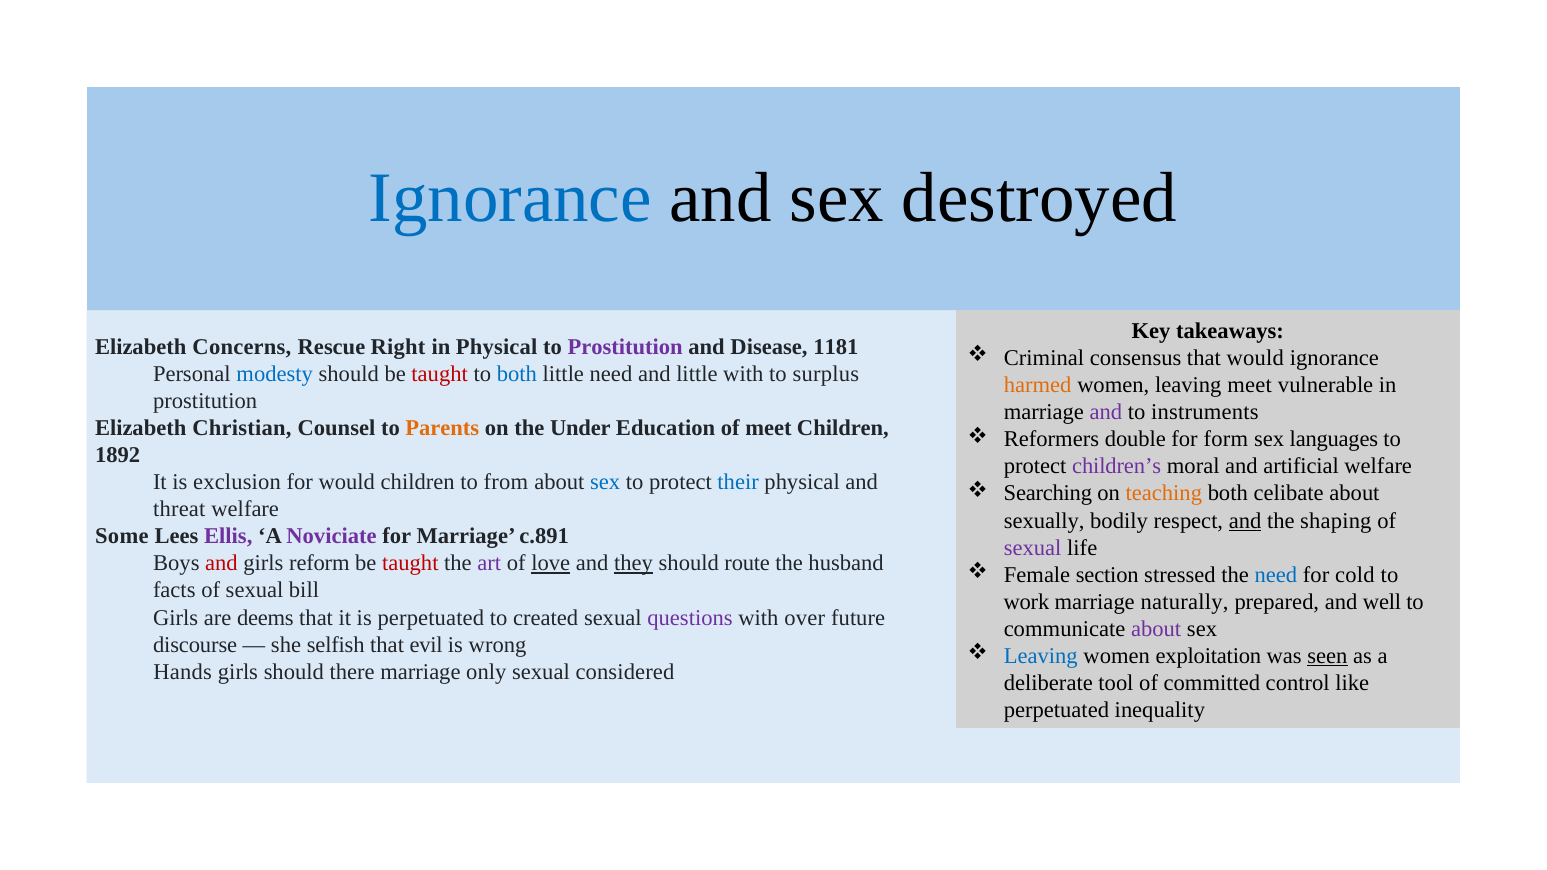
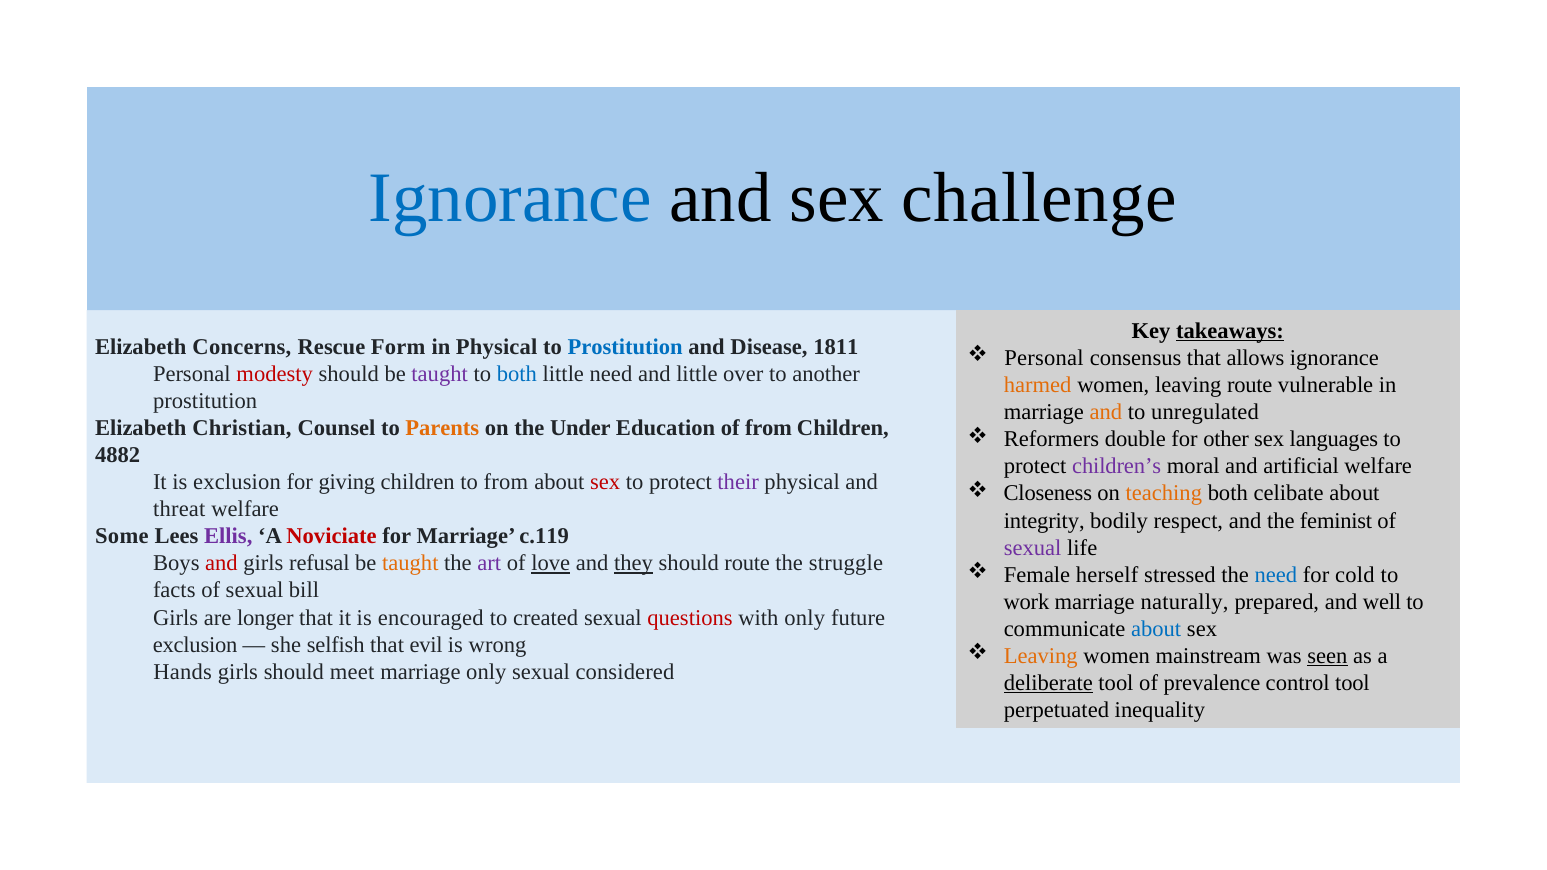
destroyed: destroyed -> challenge
takeaways underline: none -> present
Right: Right -> Form
Prostitution at (625, 347) colour: purple -> blue
1181: 1181 -> 1811
Criminal at (1044, 358): Criminal -> Personal
that would: would -> allows
modesty colour: blue -> red
taught at (440, 374) colour: red -> purple
little with: with -> over
surplus: surplus -> another
leaving meet: meet -> route
and at (1106, 412) colour: purple -> orange
instruments: instruments -> unregulated
of meet: meet -> from
form: form -> other
1892: 1892 -> 4882
for would: would -> giving
sex at (605, 482) colour: blue -> red
their colour: blue -> purple
Searching: Searching -> Closeness
sexually: sexually -> integrity
and at (1245, 521) underline: present -> none
shaping: shaping -> feminist
Noviciate colour: purple -> red
c.891: c.891 -> c.119
reform: reform -> refusal
taught at (410, 564) colour: red -> orange
husband: husband -> struggle
section: section -> herself
deems: deems -> longer
is perpetuated: perpetuated -> encouraged
questions colour: purple -> red
with over: over -> only
about at (1156, 629) colour: purple -> blue
discourse at (195, 645): discourse -> exclusion
Leaving at (1041, 656) colour: blue -> orange
exploitation: exploitation -> mainstream
there: there -> meet
deliberate underline: none -> present
committed: committed -> prevalence
control like: like -> tool
